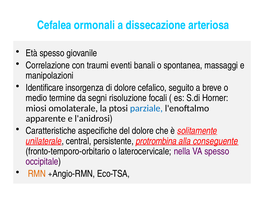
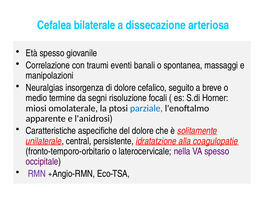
ormonali: ormonali -> bilaterale
Identificare: Identificare -> Neuralgias
protrombina: protrombina -> idratatzione
conseguente: conseguente -> coagulopatie
RMN colour: orange -> purple
